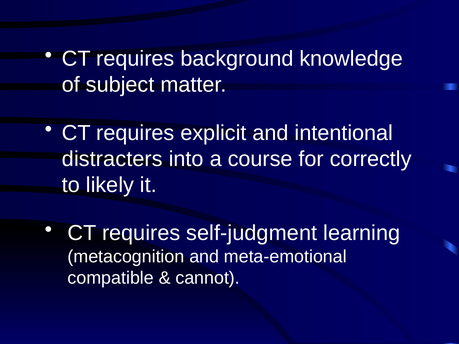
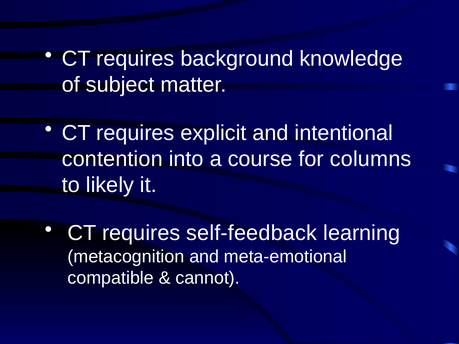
distracters: distracters -> contention
correctly: correctly -> columns
self-judgment: self-judgment -> self-feedback
